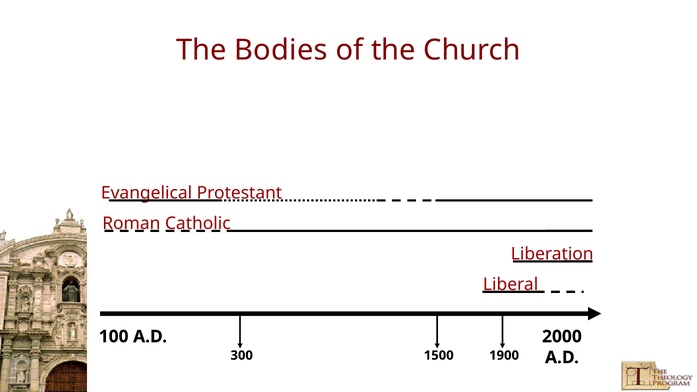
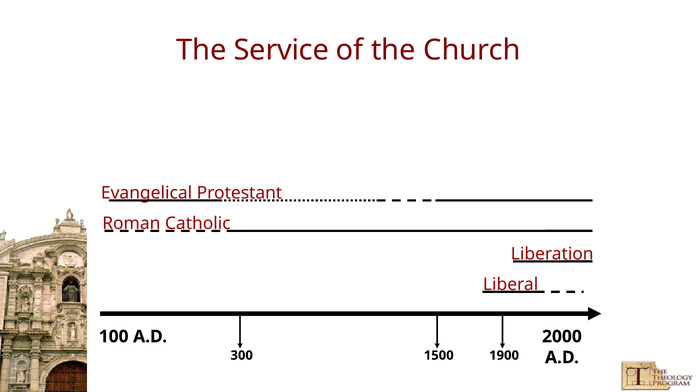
Bodies: Bodies -> Service
